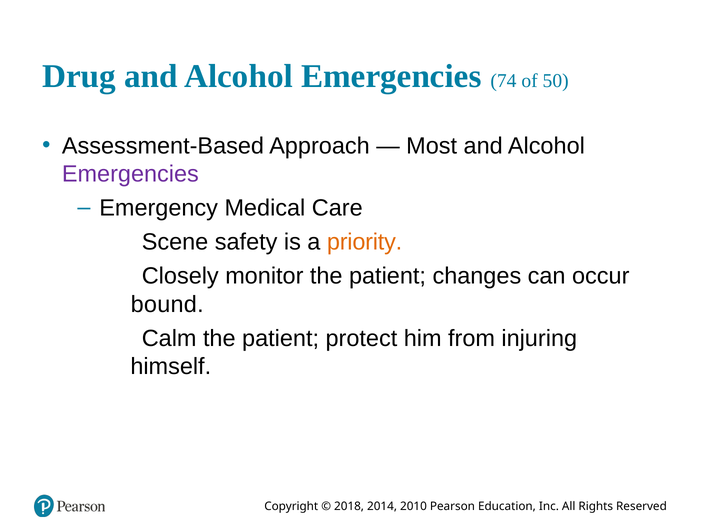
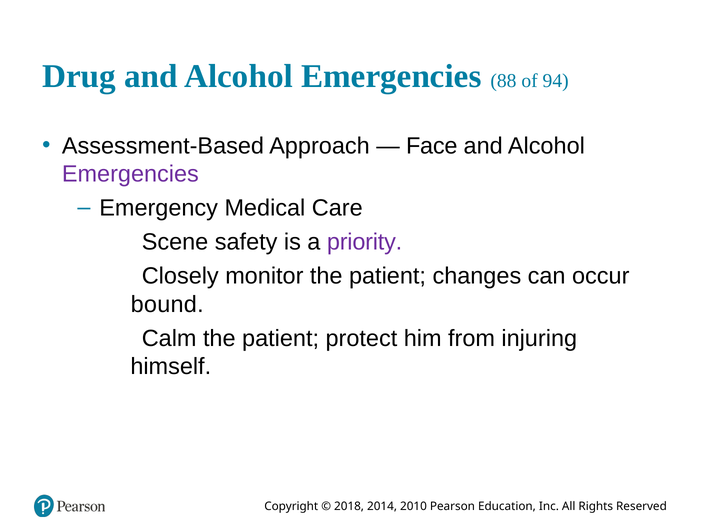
74: 74 -> 88
50: 50 -> 94
Most: Most -> Face
priority colour: orange -> purple
